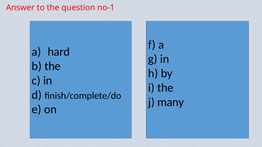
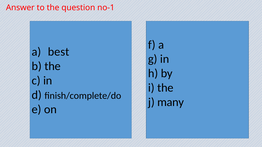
hard: hard -> best
